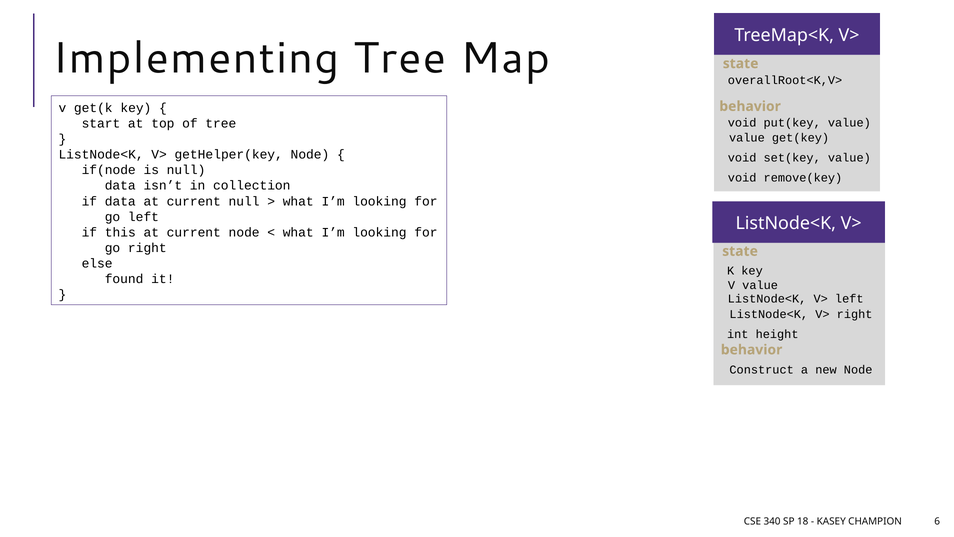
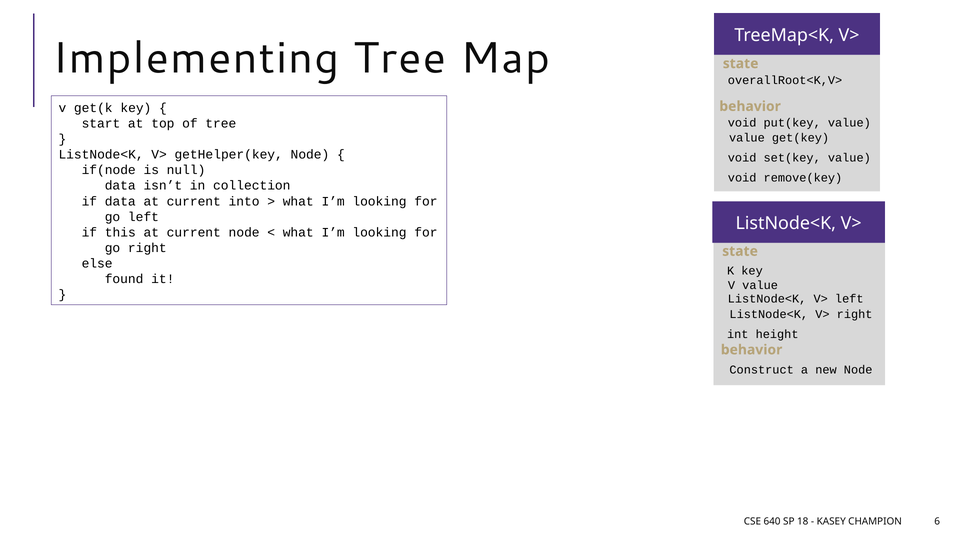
current null: null -> into
340: 340 -> 640
